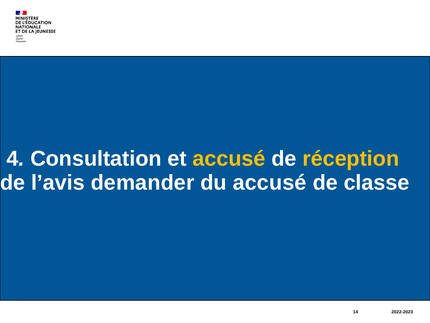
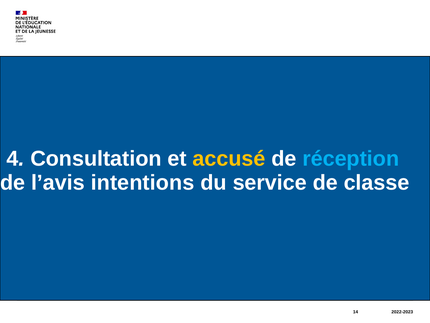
réception colour: yellow -> light blue
demander: demander -> intentions
du accusé: accusé -> service
